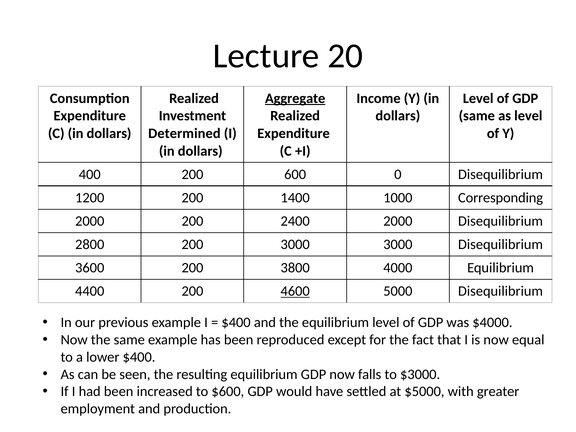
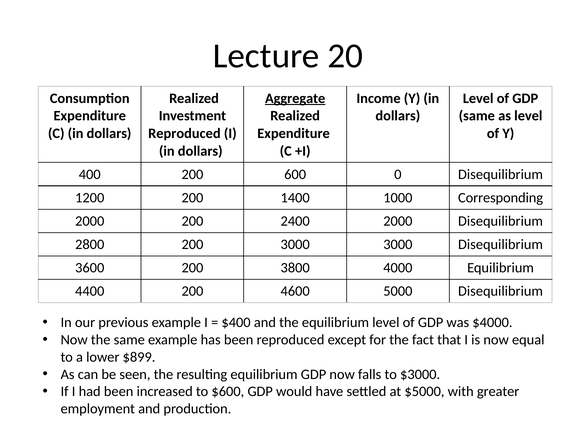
Determined at (184, 133): Determined -> Reproduced
4600 underline: present -> none
lower $400: $400 -> $899
